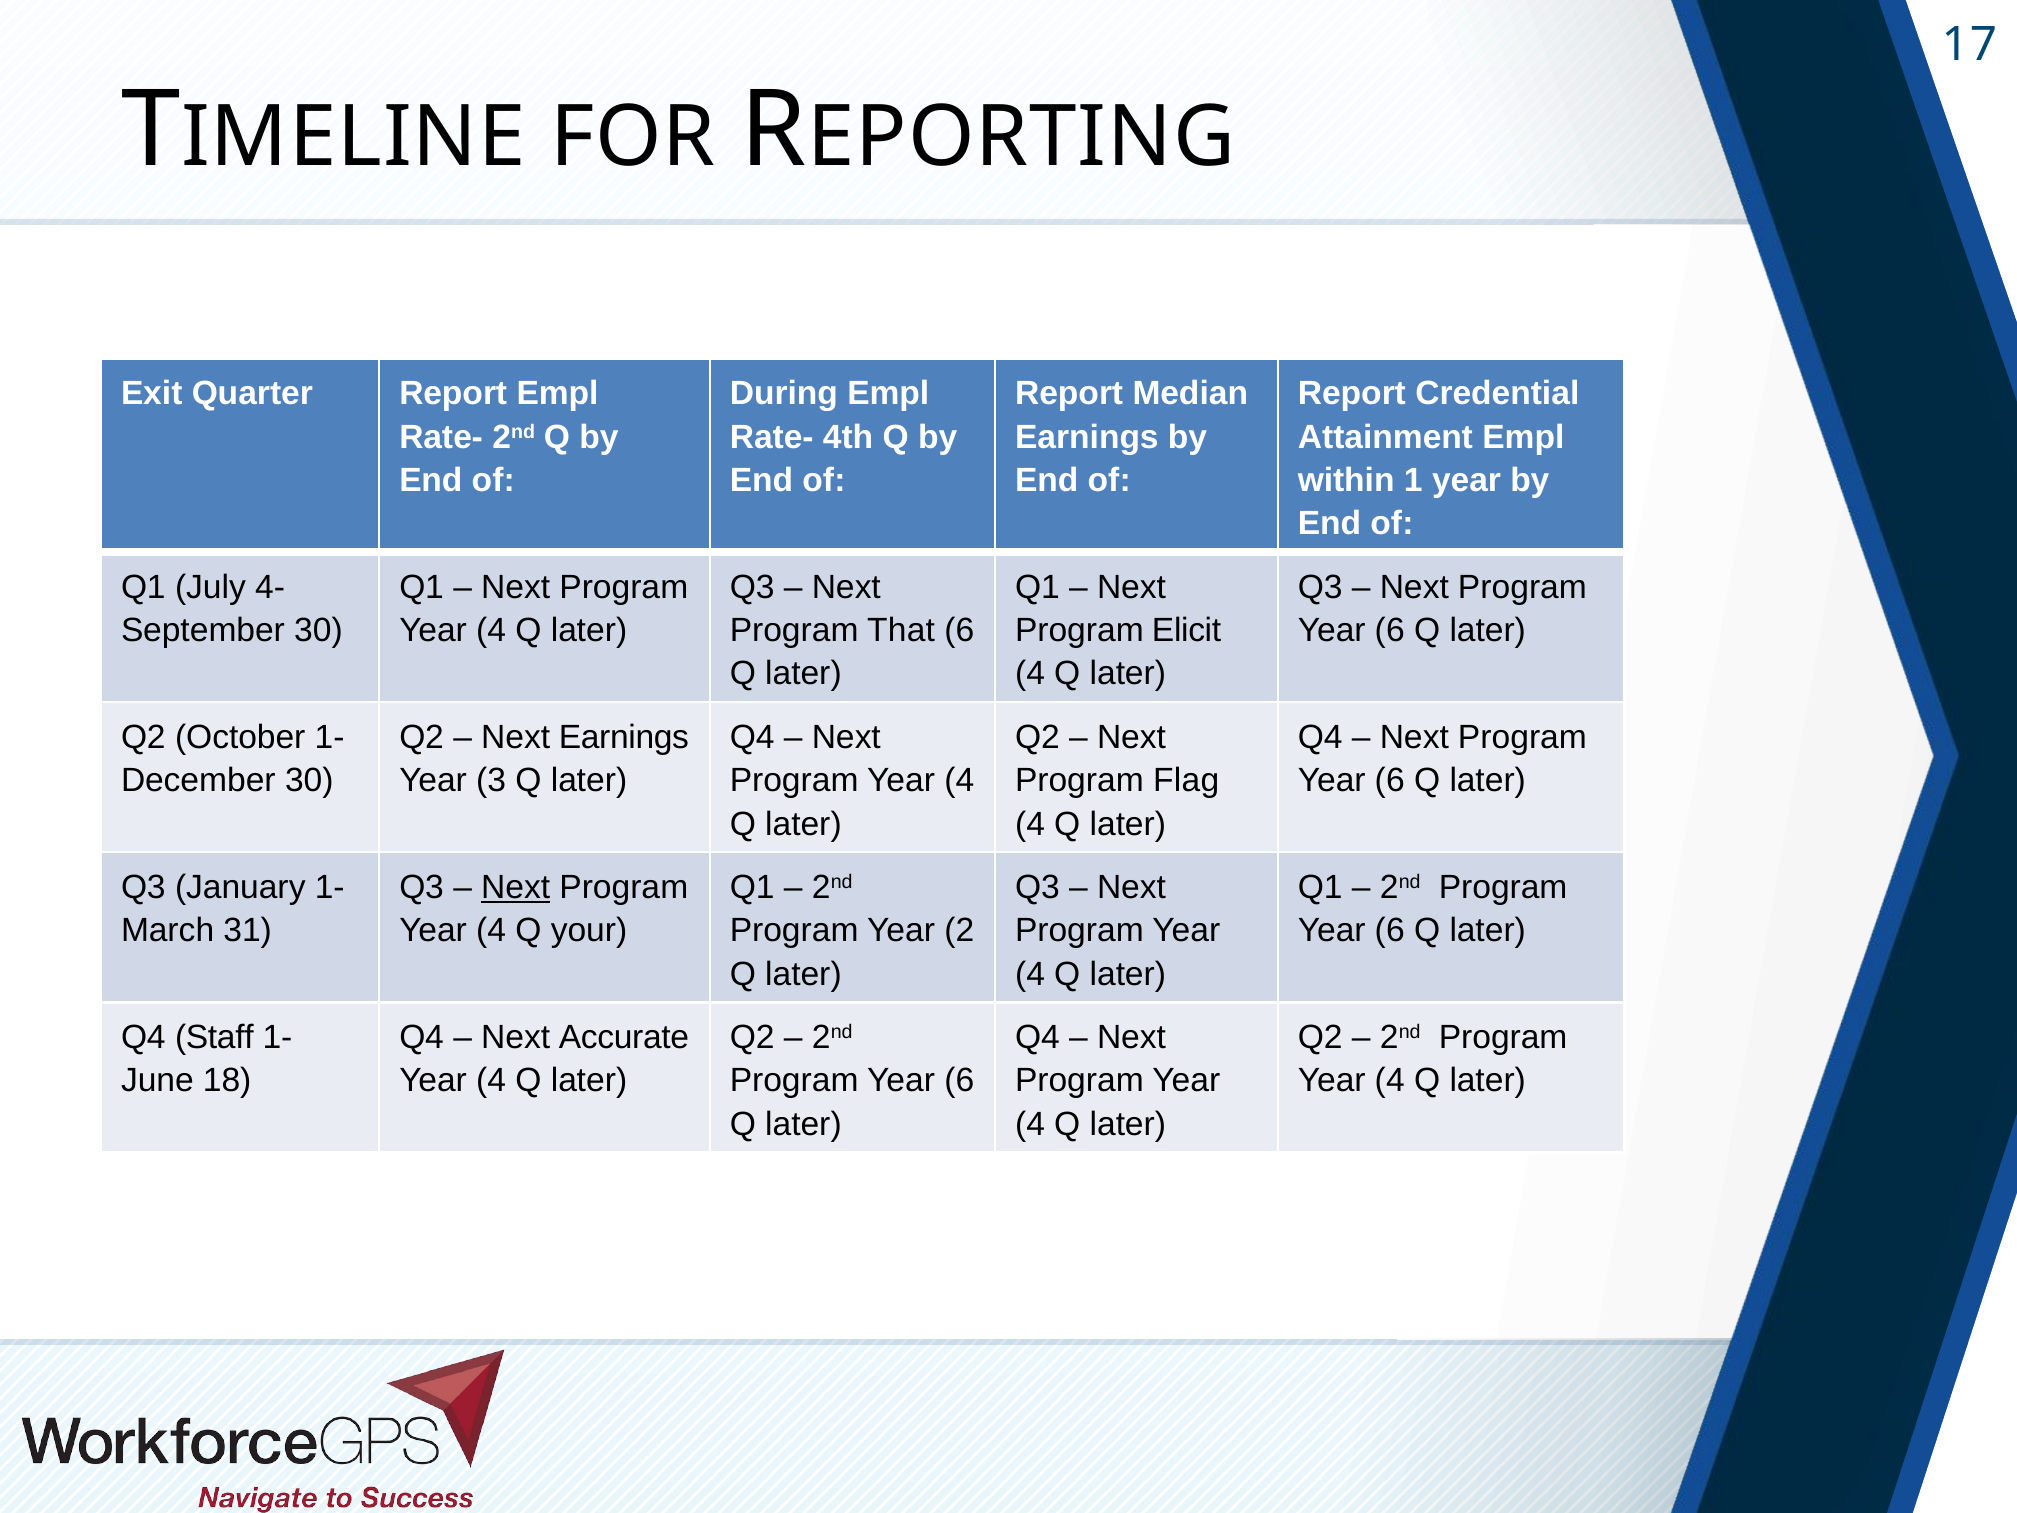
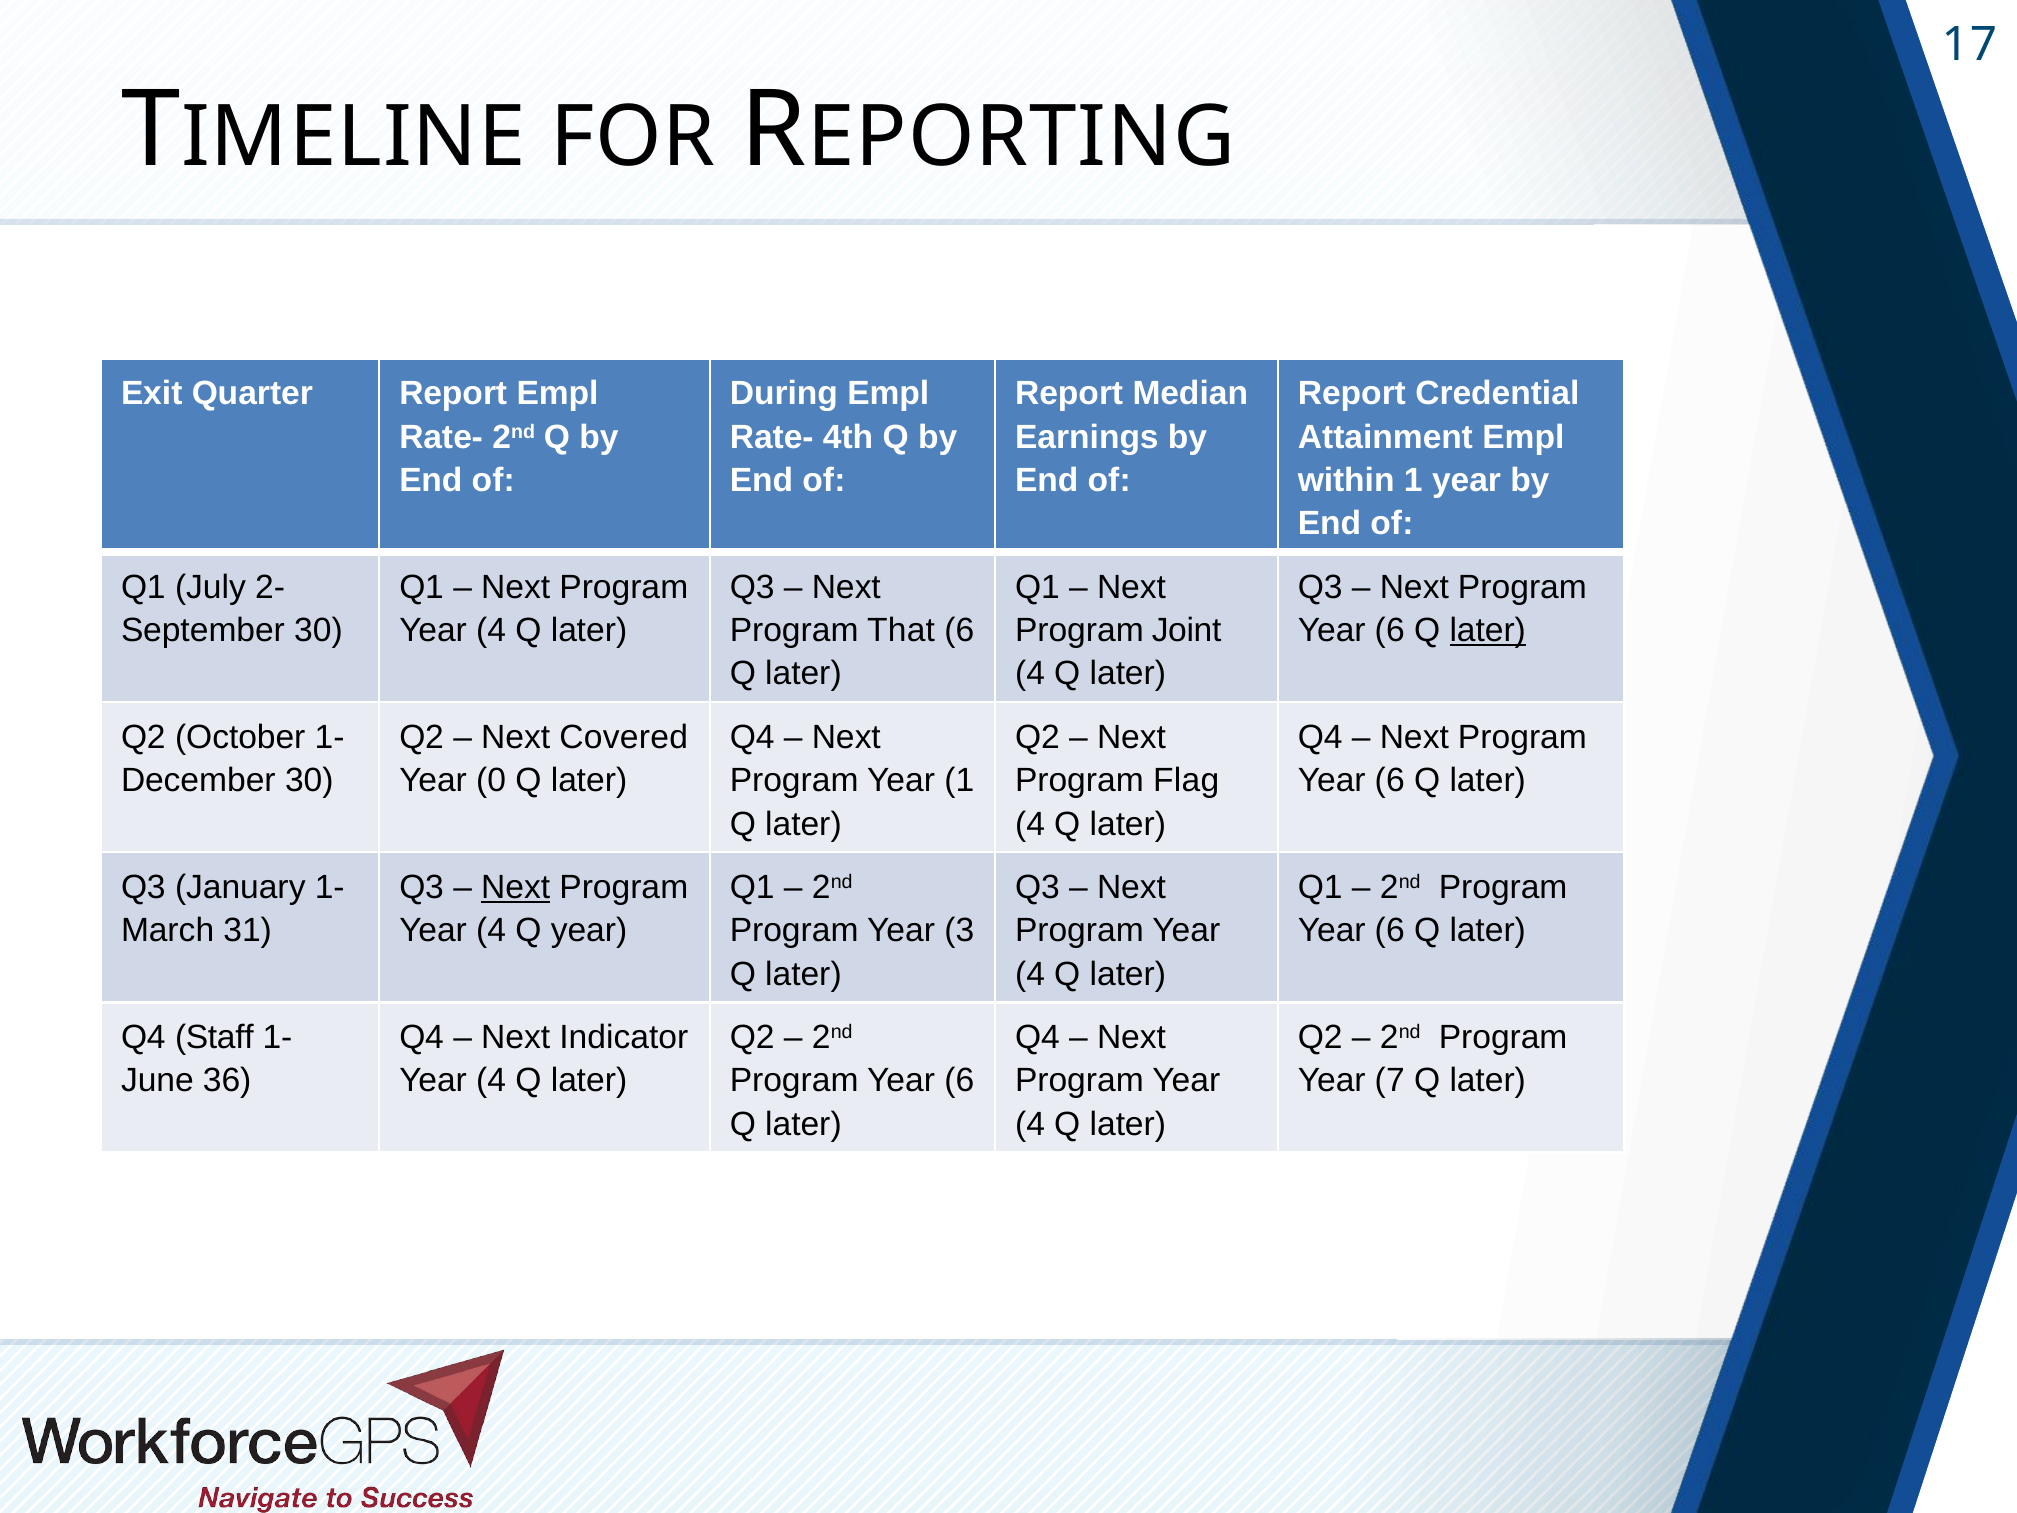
4-: 4- -> 2-
Elicit: Elicit -> Joint
later at (1488, 630) underline: none -> present
Next Earnings: Earnings -> Covered
3: 3 -> 0
4 at (959, 781): 4 -> 1
Q your: your -> year
2: 2 -> 3
Accurate: Accurate -> Indicator
18: 18 -> 36
4 at (1390, 1081): 4 -> 7
